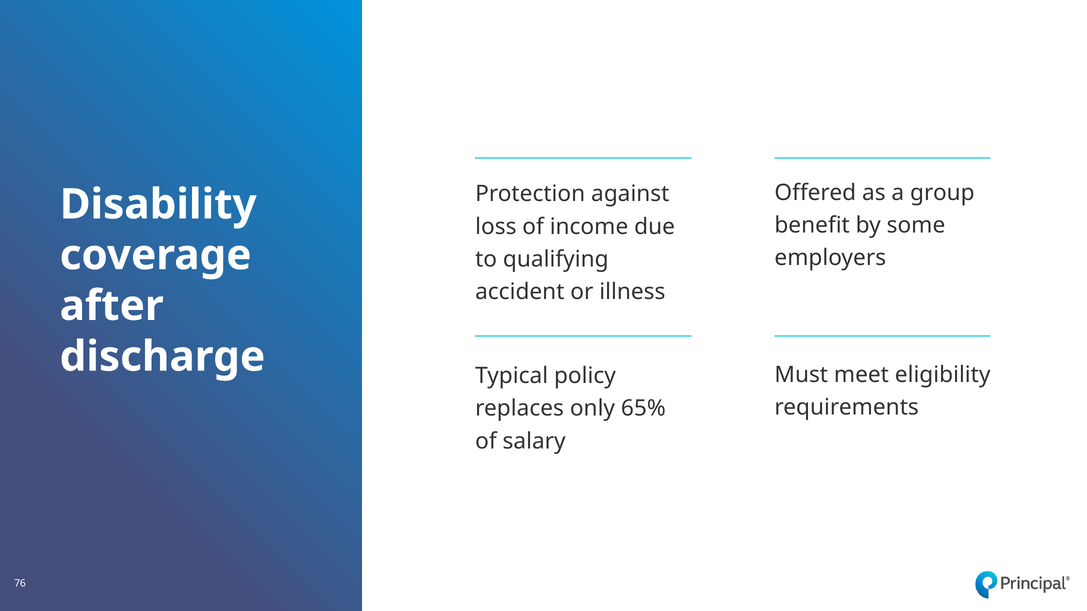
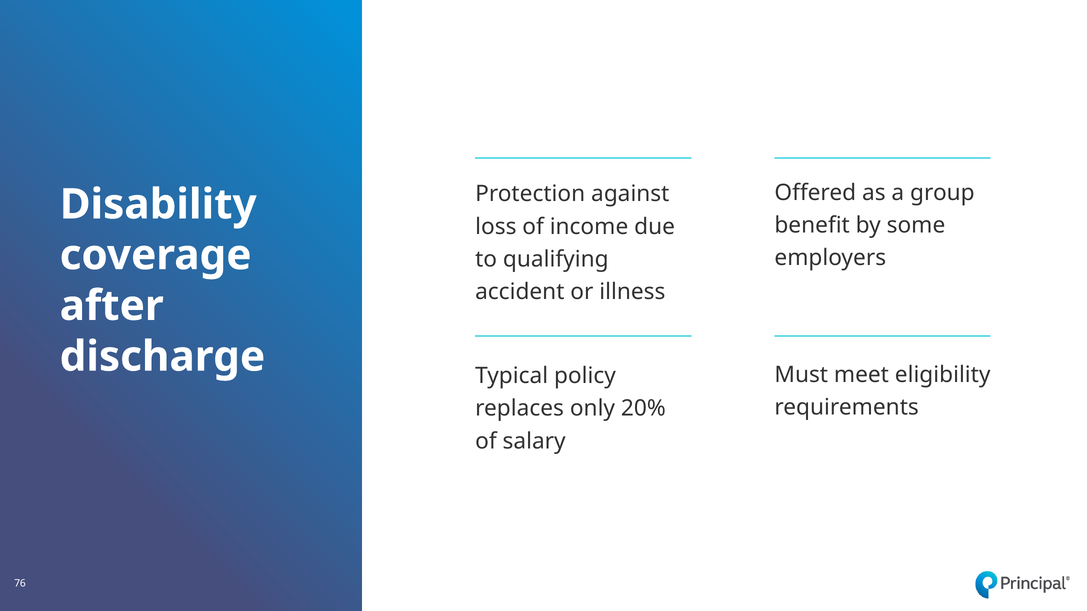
65%: 65% -> 20%
